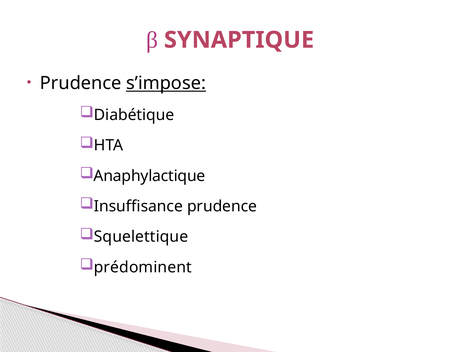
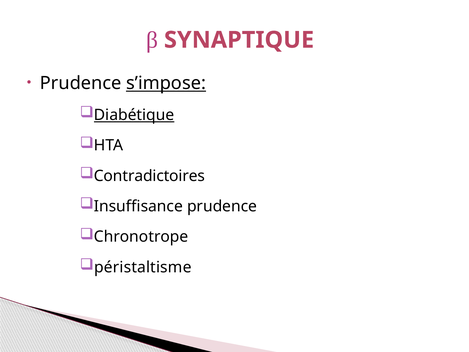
Diabétique underline: none -> present
Anaphylactique: Anaphylactique -> Contradictoires
Squelettique: Squelettique -> Chronotrope
prédominent: prédominent -> péristaltisme
